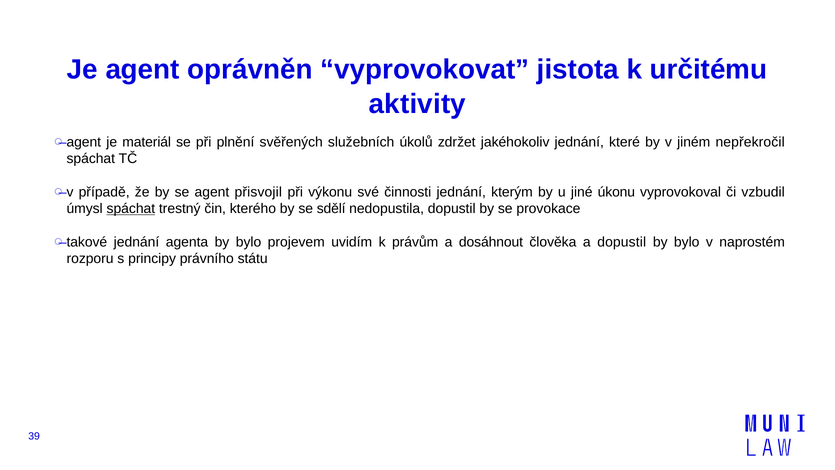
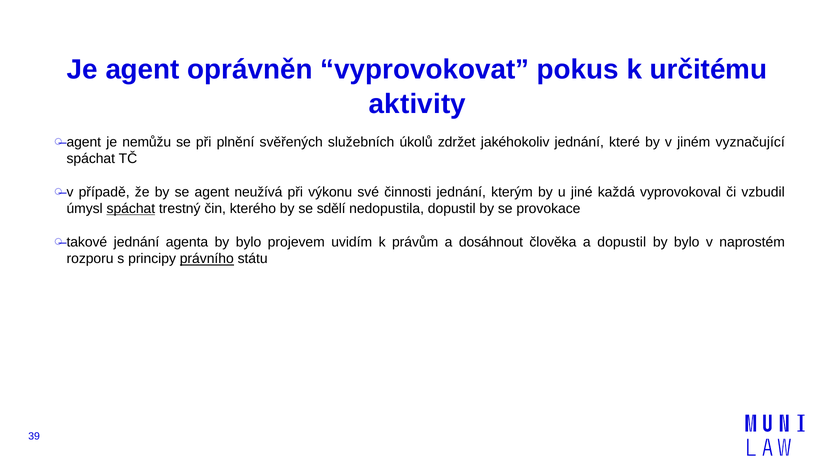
jistota: jistota -> pokus
materiál: materiál -> nemůžu
nepřekročil: nepřekročil -> vyznačující
přisvojil: přisvojil -> neužívá
úkonu: úkonu -> každá
právního underline: none -> present
